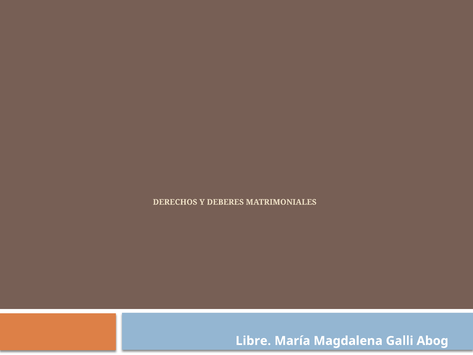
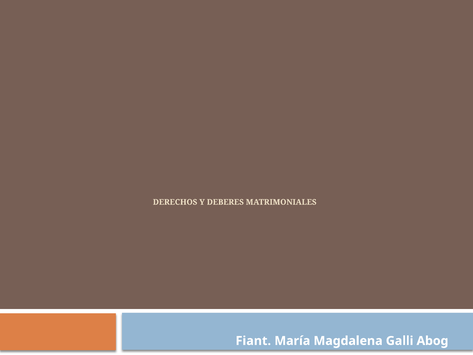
Libre: Libre -> Fiant
